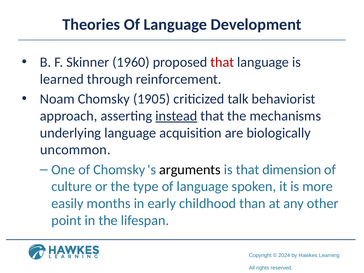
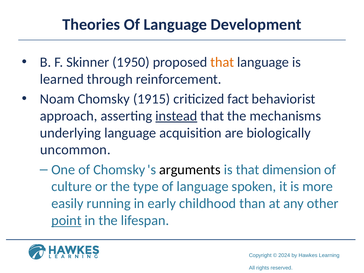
1960: 1960 -> 1950
that at (222, 62) colour: red -> orange
1905: 1905 -> 1915
talk: talk -> fact
months: months -> running
point underline: none -> present
